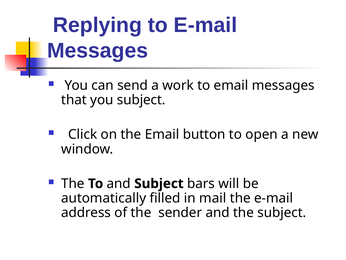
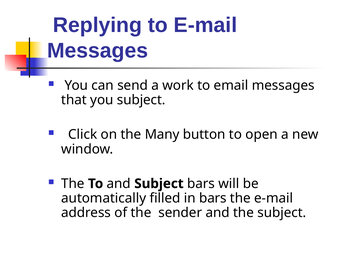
the Email: Email -> Many
in mail: mail -> bars
